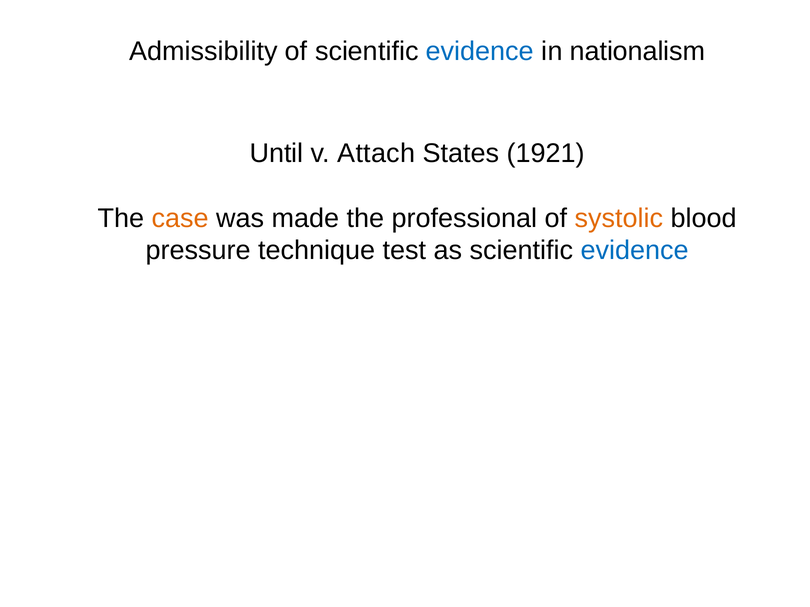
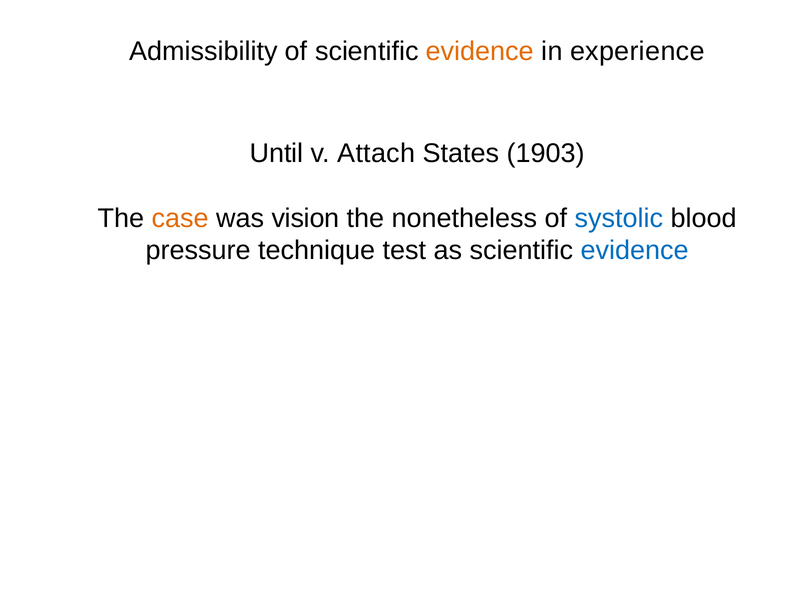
evidence at (480, 52) colour: blue -> orange
nationalism: nationalism -> experience
1921: 1921 -> 1903
made: made -> vision
professional: professional -> nonetheless
systolic colour: orange -> blue
